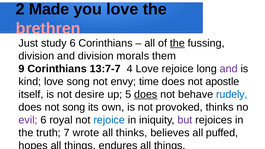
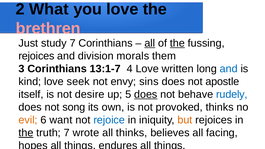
Made: Made -> What
study 6: 6 -> 7
all at (150, 43) underline: none -> present
division at (36, 56): division -> rejoices
9: 9 -> 3
13:7-7: 13:7-7 -> 13:1-7
Love rejoice: rejoice -> written
and at (229, 69) colour: purple -> blue
love song: song -> seek
time: time -> sins
evil colour: purple -> orange
royal: royal -> want
but colour: purple -> orange
the at (26, 133) underline: none -> present
puffed: puffed -> facing
